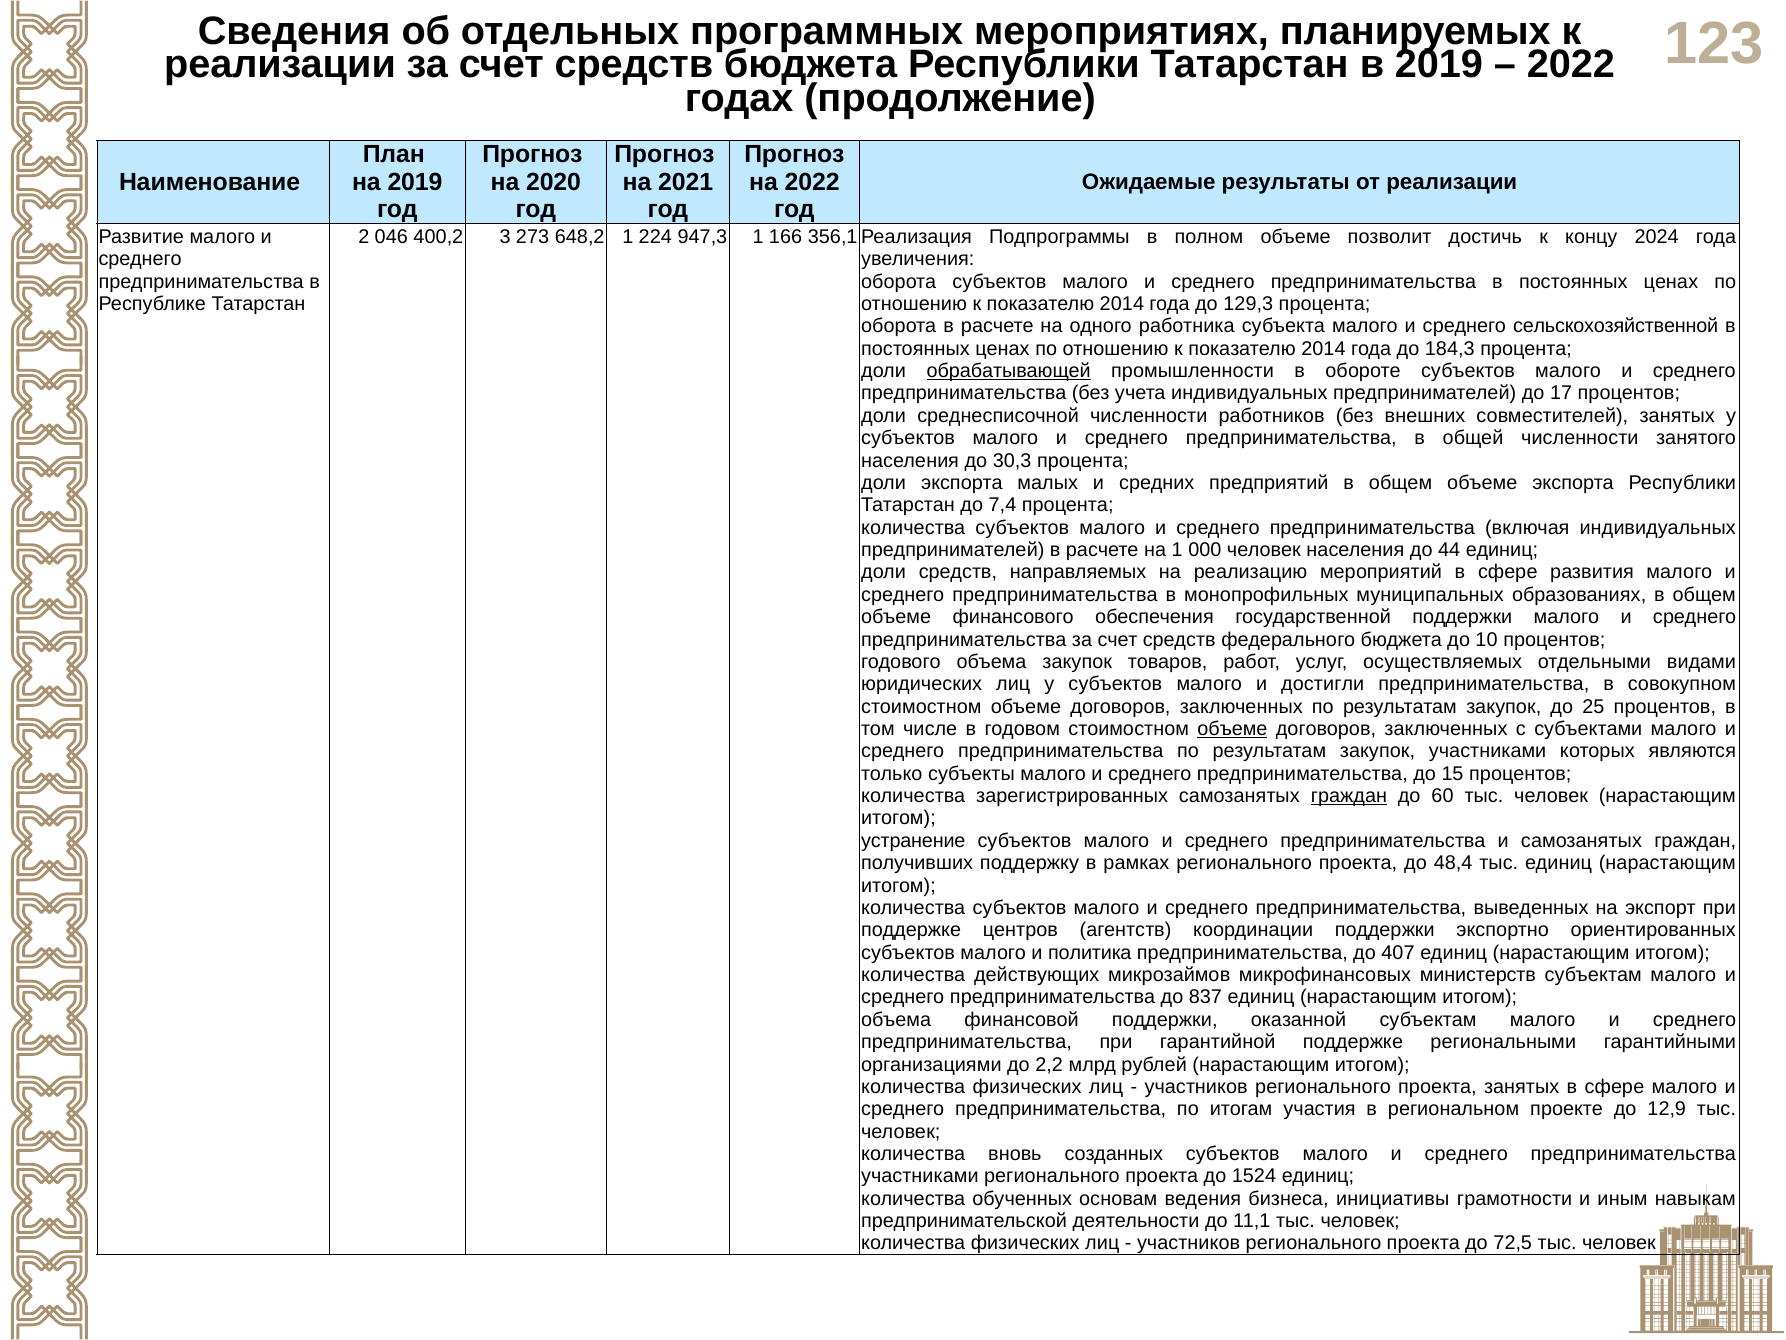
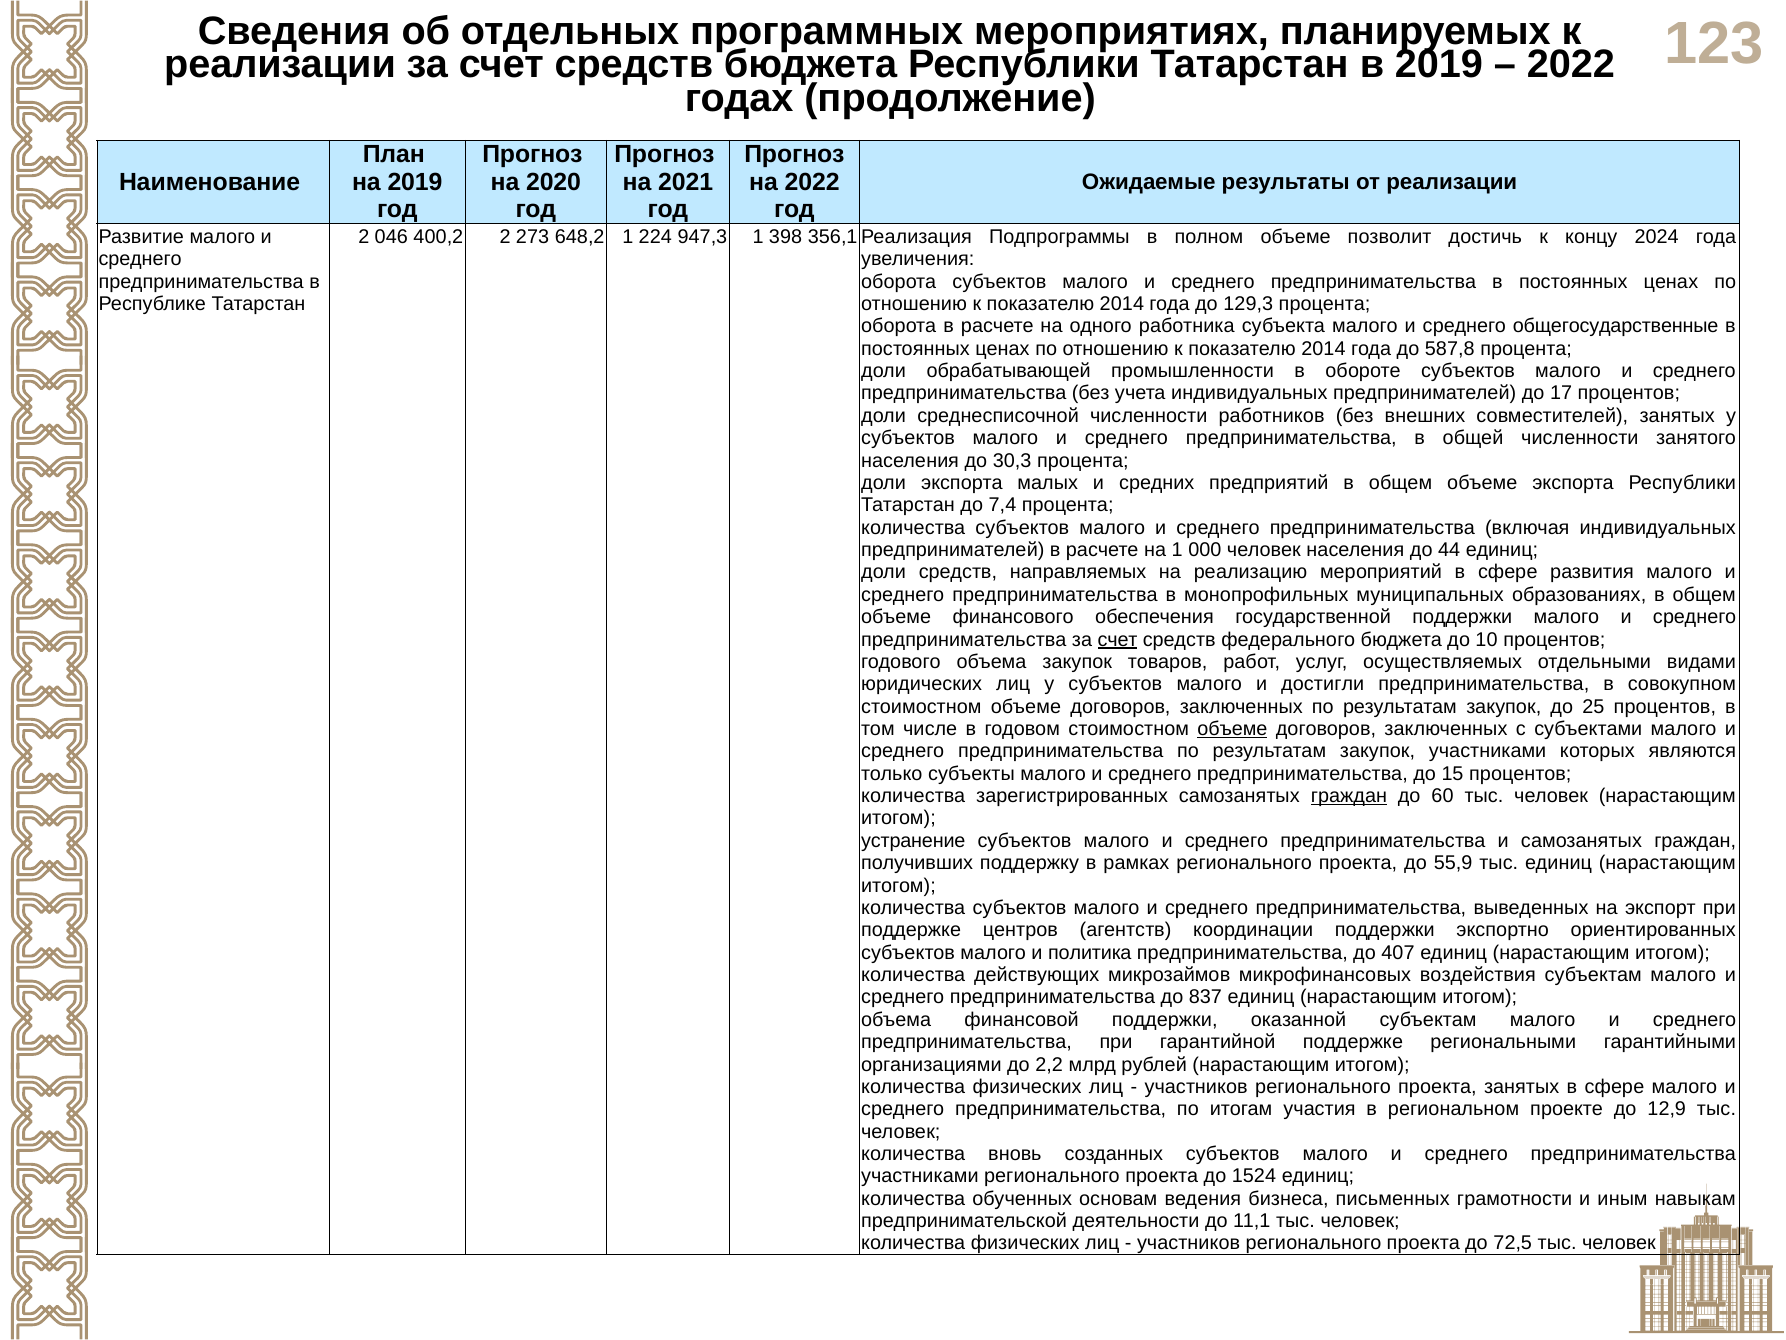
400,2 3: 3 -> 2
166: 166 -> 398
сельскохозяйственной: сельскохозяйственной -> общегосударственные
184,3: 184,3 -> 587,8
обрабатывающей underline: present -> none
счет at (1118, 639) underline: none -> present
48,4: 48,4 -> 55,9
министерств: министерств -> воздействия
инициативы: инициативы -> письменных
